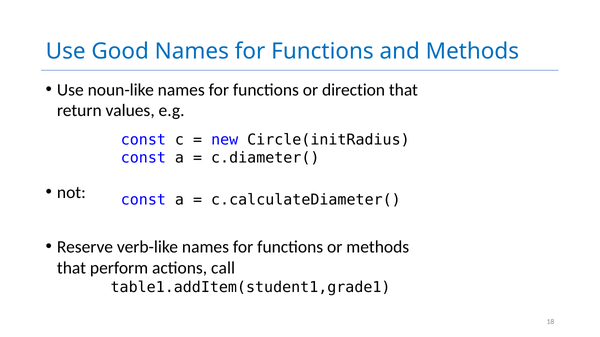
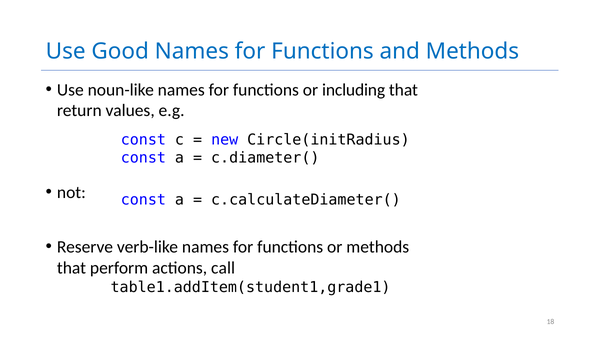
direction: direction -> including
